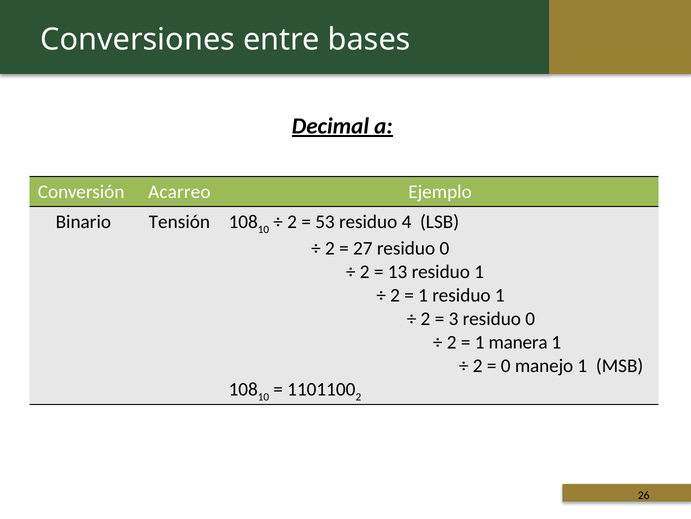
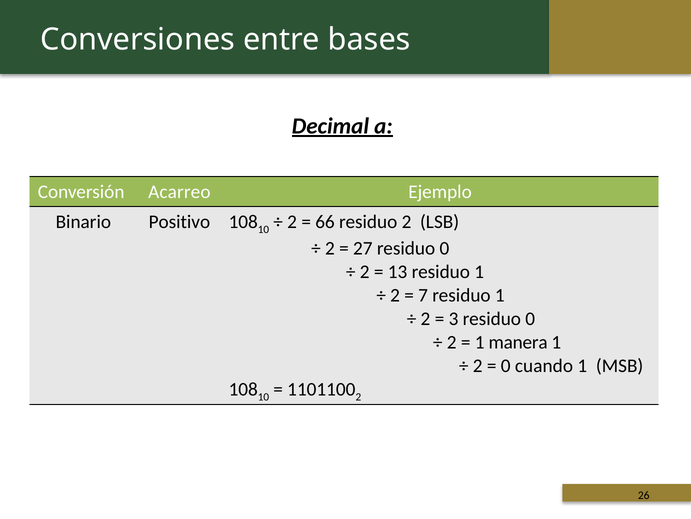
Tensión: Tensión -> Positivo
53: 53 -> 66
residuo 4: 4 -> 2
1 at (423, 295): 1 -> 7
manejo: manejo -> cuando
